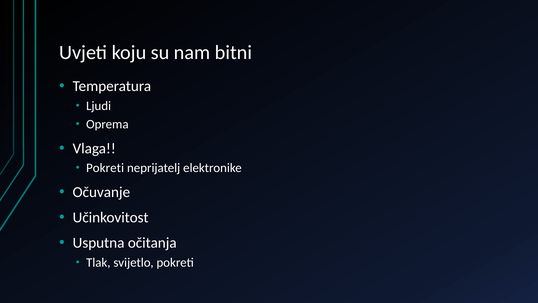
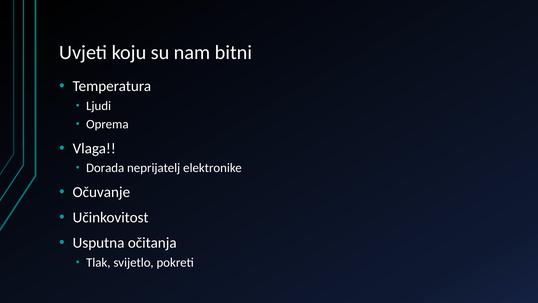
Pokreti at (105, 168): Pokreti -> Dorada
